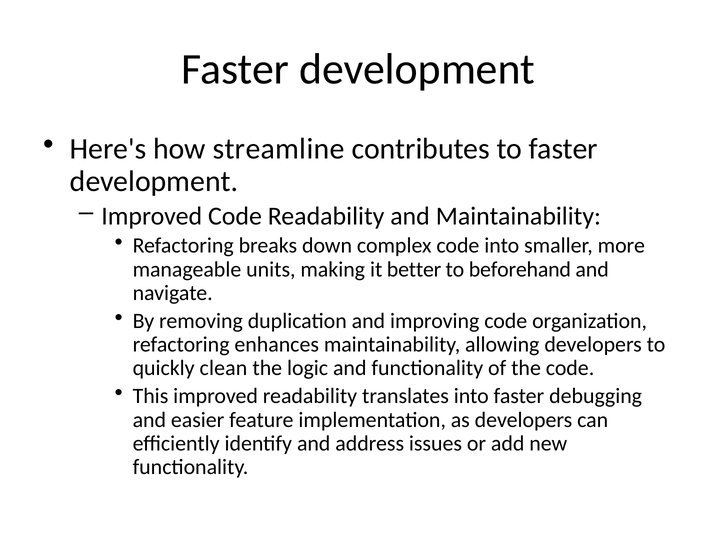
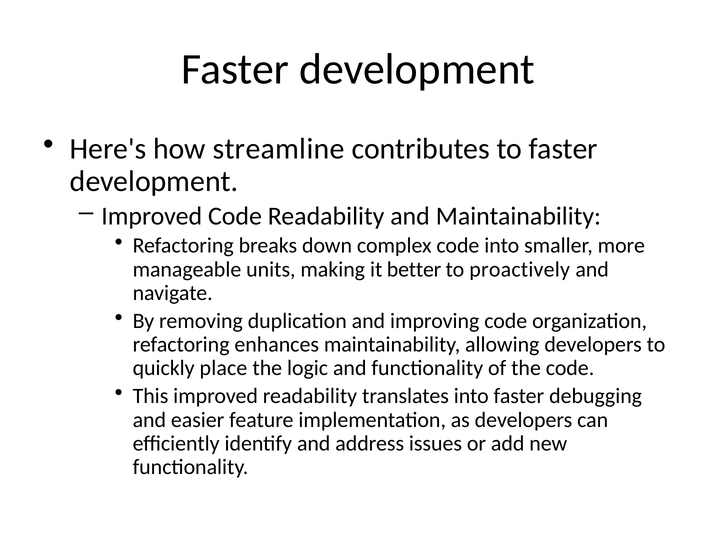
beforehand: beforehand -> proactively
clean: clean -> place
